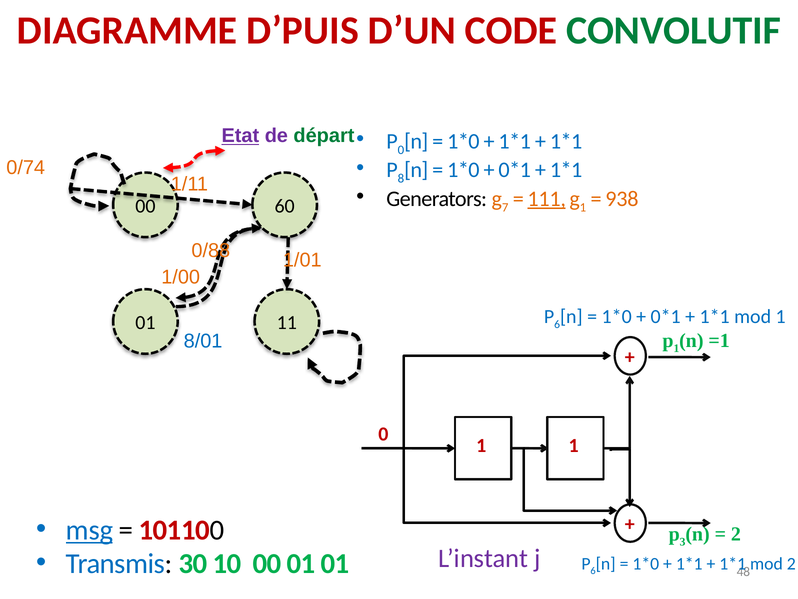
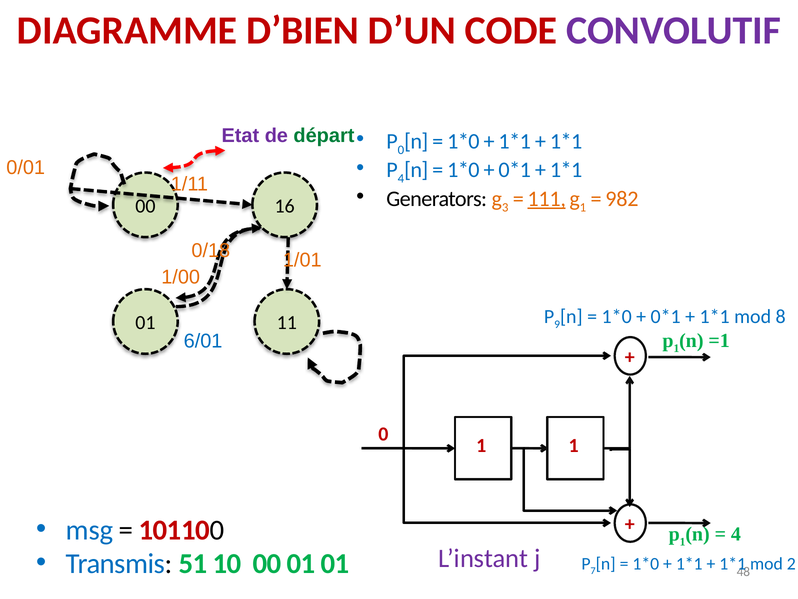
D’PUIS: D’PUIS -> D’BIEN
CONVOLUTIF colour: green -> purple
Etat underline: present -> none
8 at (401, 178): 8 -> 4
0/74: 0/74 -> 0/01
7: 7 -> 3
938: 938 -> 982
60: 60 -> 16
0/88: 0/88 -> 0/18
6 at (557, 324): 6 -> 9
mod 1: 1 -> 8
8/01: 8/01 -> 6/01
msg underline: present -> none
3 at (683, 541): 3 -> 1
2 at (736, 534): 2 -> 4
30: 30 -> 51
6 at (593, 570): 6 -> 7
